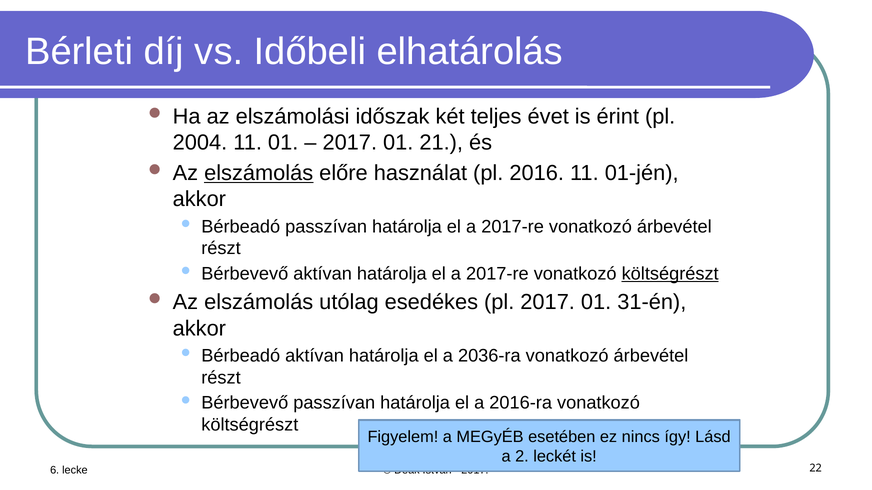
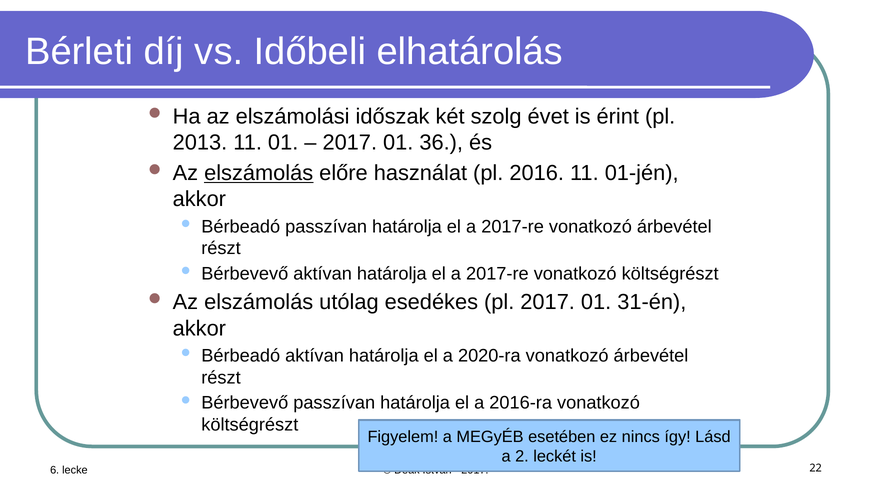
teljes: teljes -> szolg
2004: 2004 -> 2013
21: 21 -> 36
költségrészt at (670, 274) underline: present -> none
2036-ra: 2036-ra -> 2020-ra
